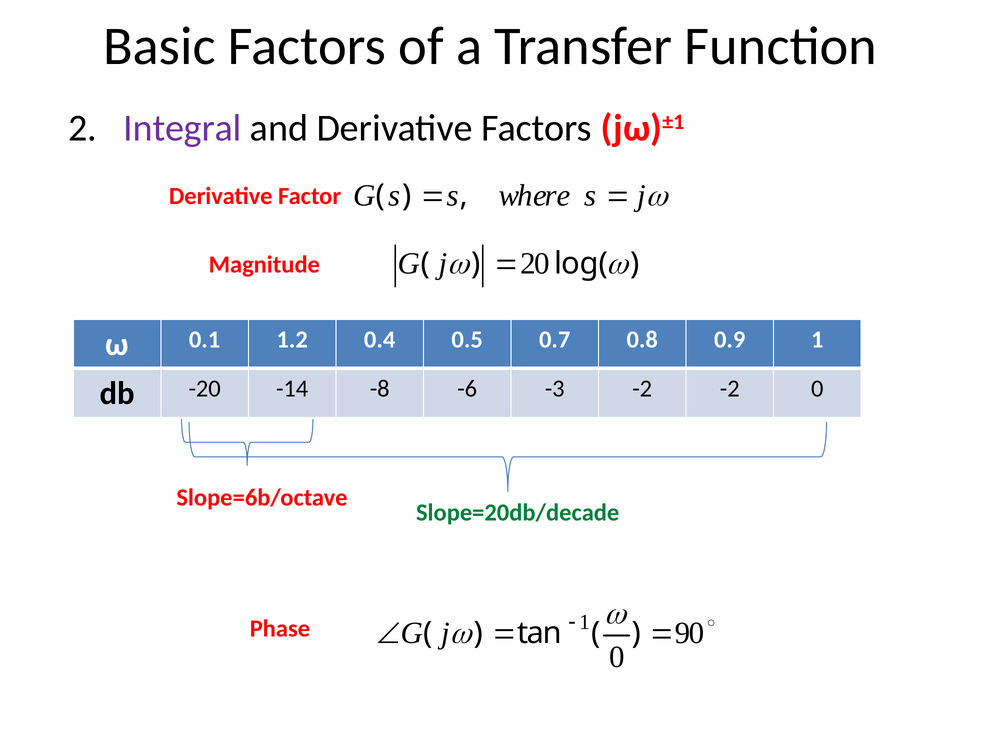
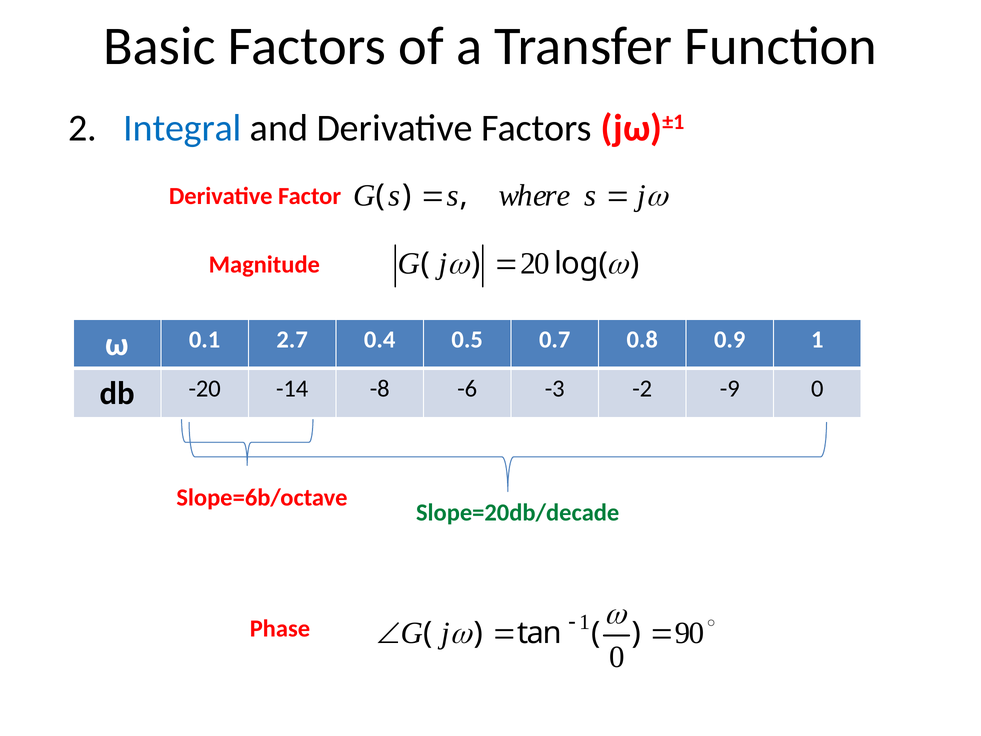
Integral colour: purple -> blue
1.2: 1.2 -> 2.7
-2 -2: -2 -> -9
